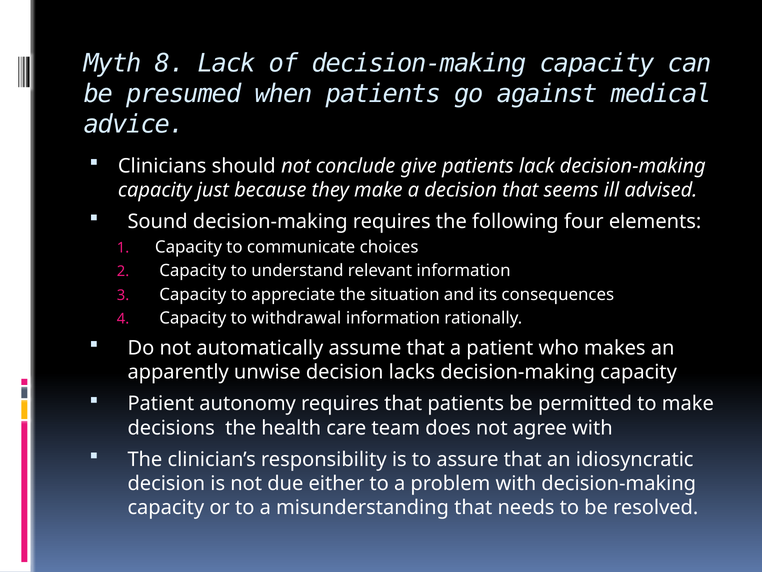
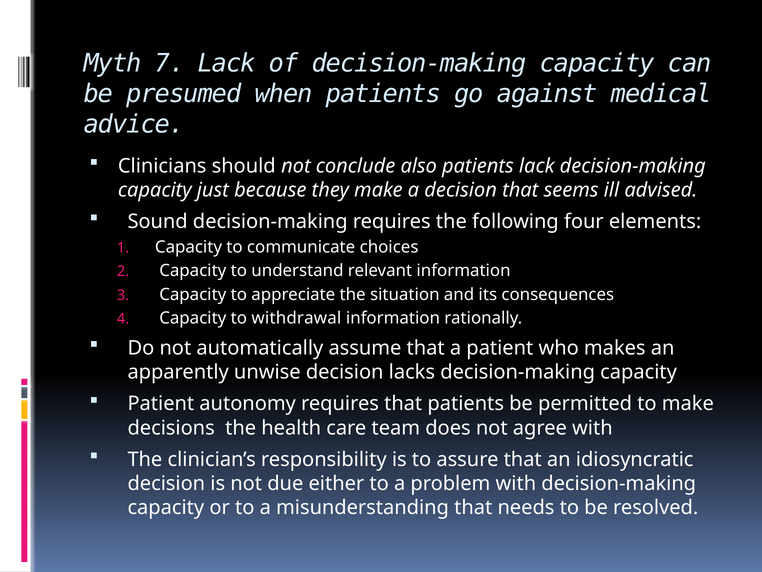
8: 8 -> 7
give: give -> also
